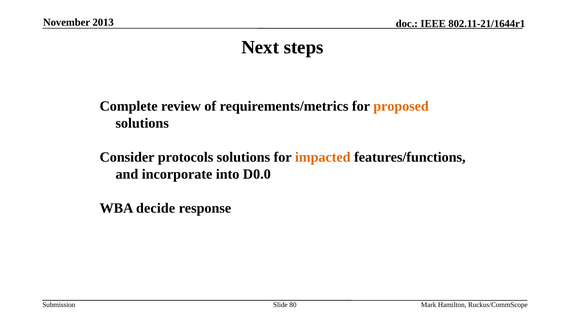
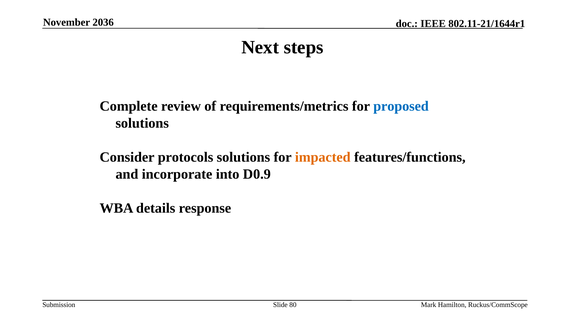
2013: 2013 -> 2036
proposed colour: orange -> blue
D0.0: D0.0 -> D0.9
decide: decide -> details
